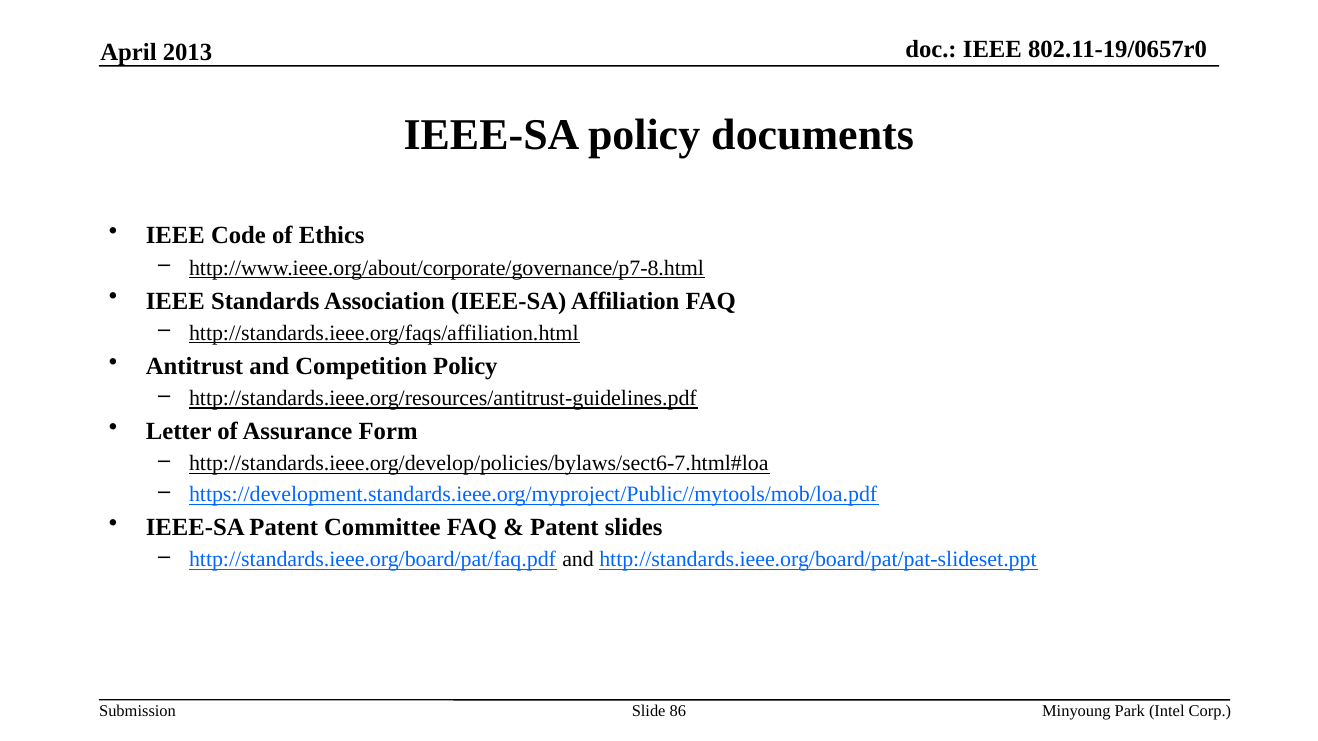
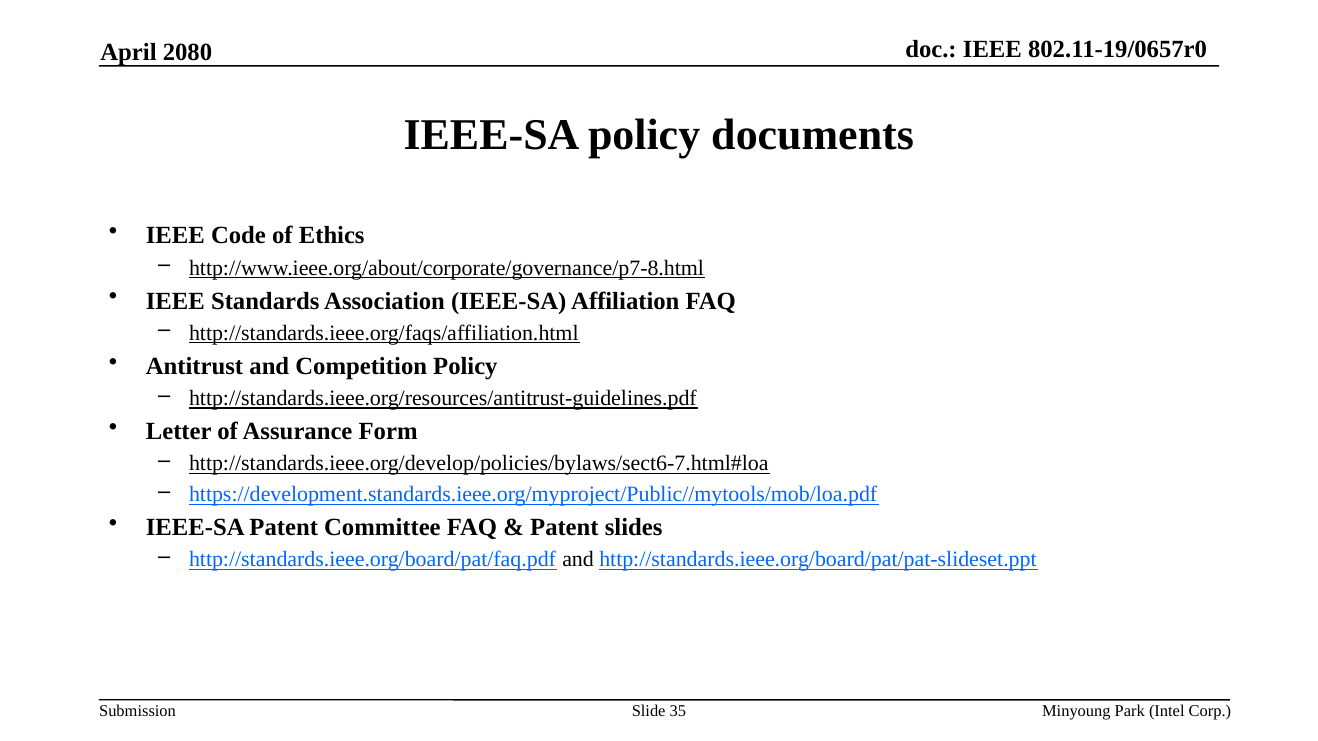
2013: 2013 -> 2080
86: 86 -> 35
